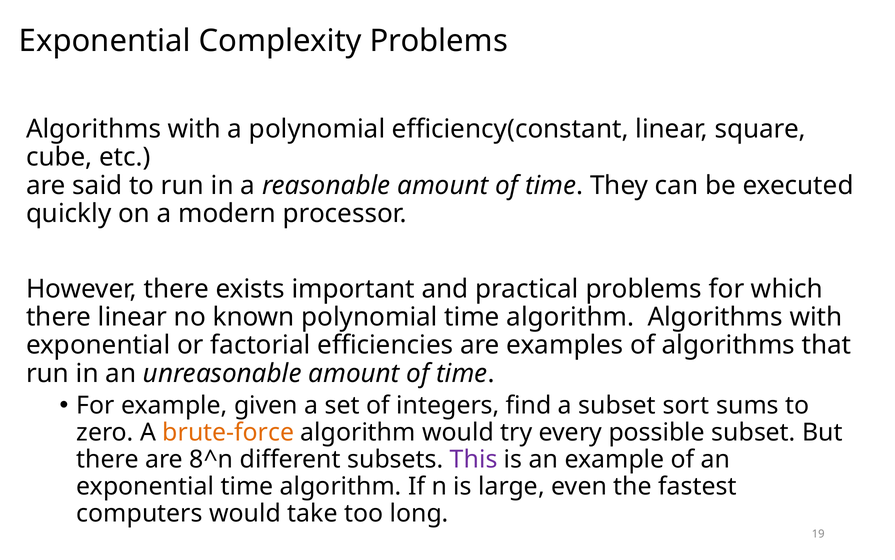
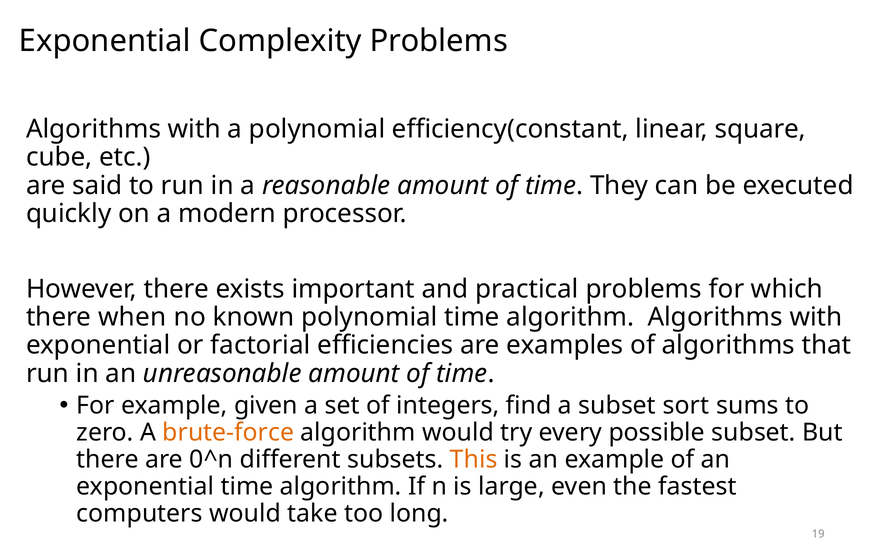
there linear: linear -> when
8^n: 8^n -> 0^n
This colour: purple -> orange
